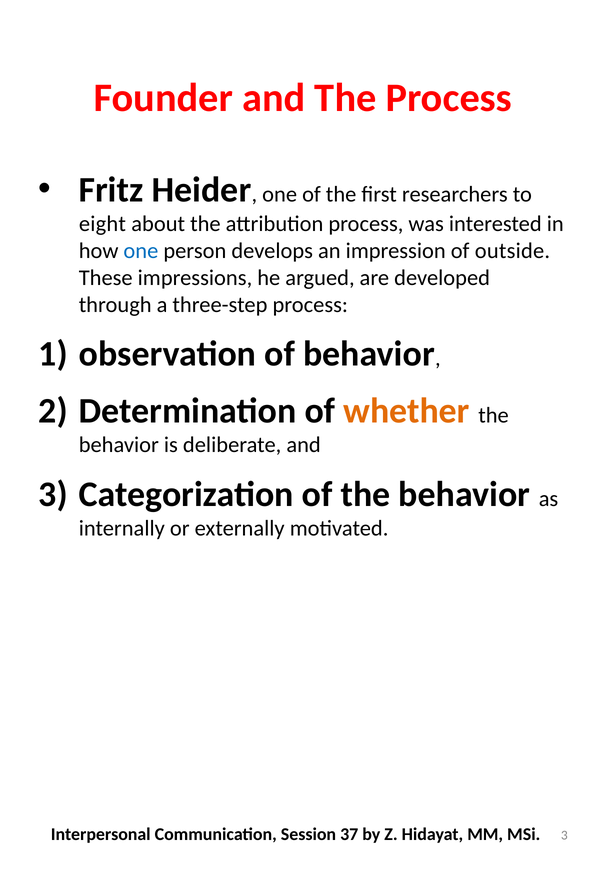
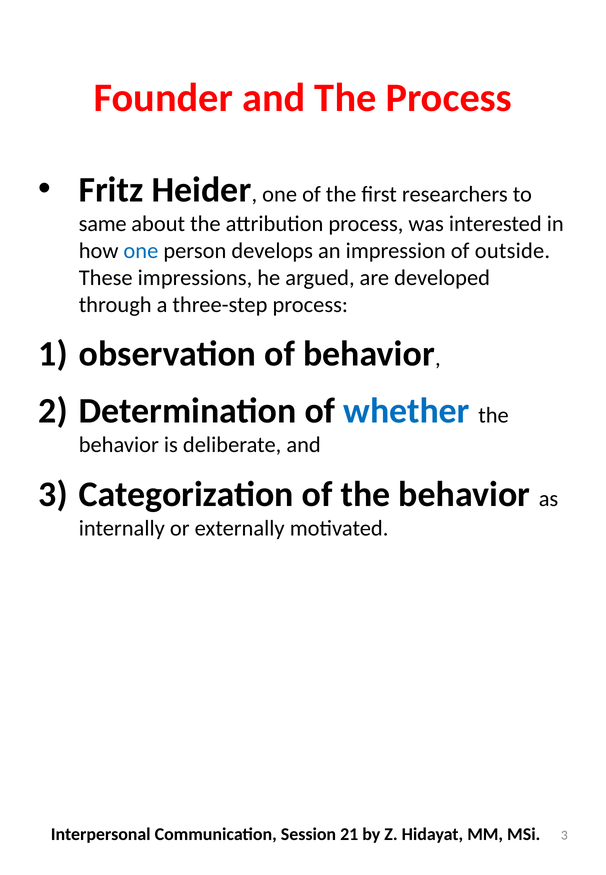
eight: eight -> same
whether colour: orange -> blue
37: 37 -> 21
